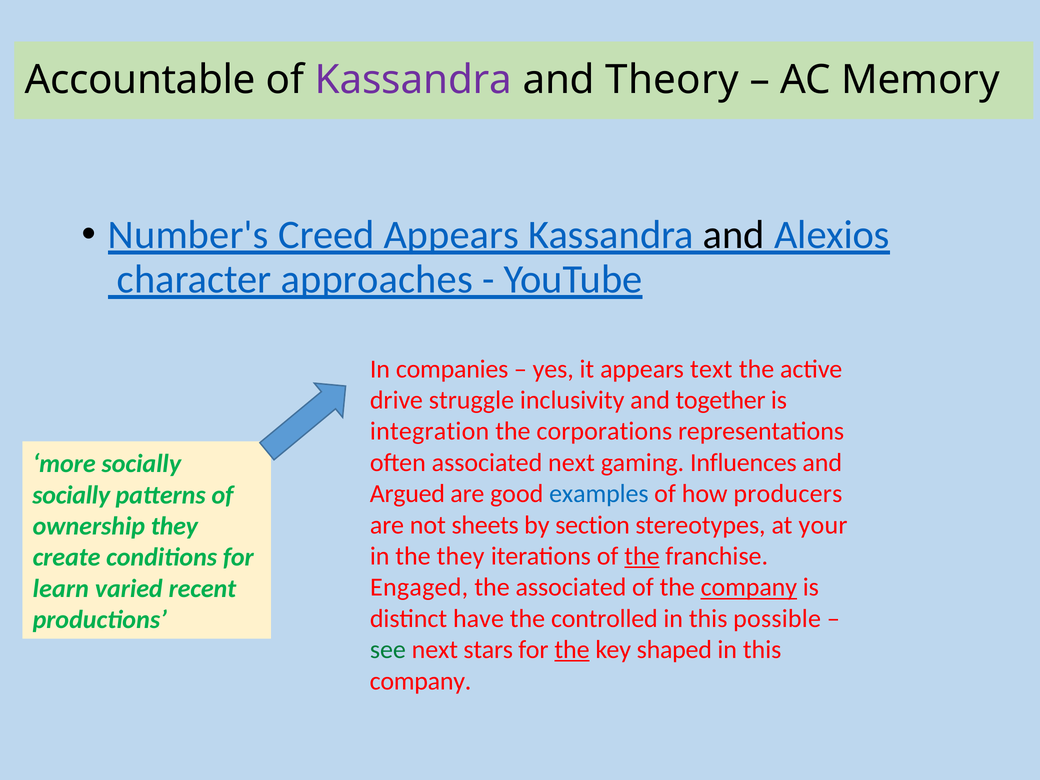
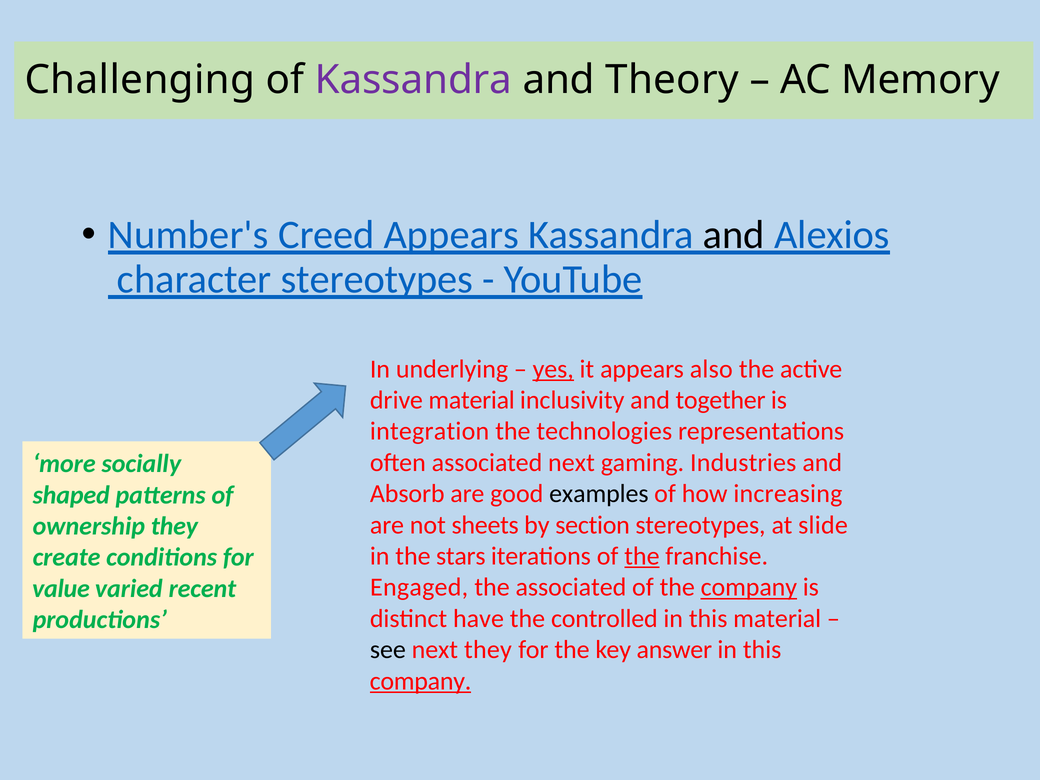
Accountable: Accountable -> Challenging
character approaches: approaches -> stereotypes
companies: companies -> underlying
yes underline: none -> present
text: text -> also
drive struggle: struggle -> material
corporations: corporations -> technologies
Influences: Influences -> Industries
Argued: Argued -> Absorb
examples colour: blue -> black
producers: producers -> increasing
socially at (71, 495): socially -> shaped
your: your -> slide
the they: they -> stars
learn: learn -> value
this possible: possible -> material
see colour: green -> black
next stars: stars -> they
the at (572, 650) underline: present -> none
shaped: shaped -> answer
company at (421, 681) underline: none -> present
